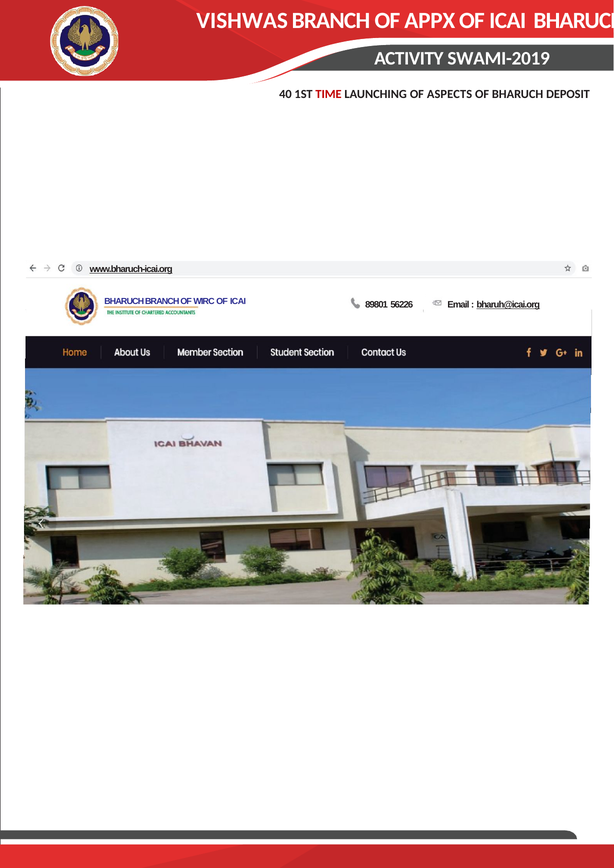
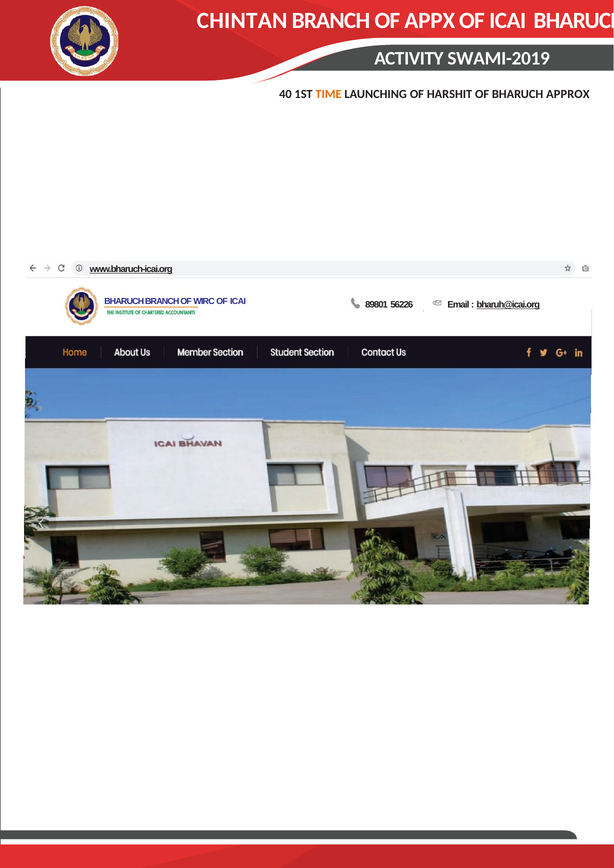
VISHWAS: VISHWAS -> CHINTAN
TIME colour: red -> orange
ASPECTS: ASPECTS -> HARSHIT
DEPOSIT: DEPOSIT -> APPROX
